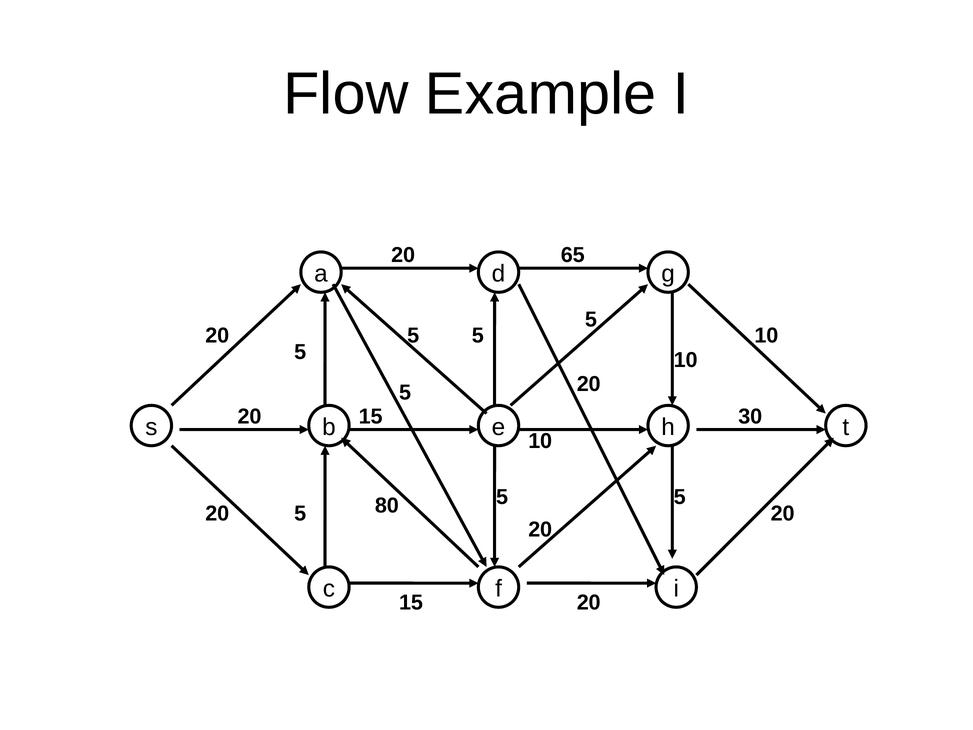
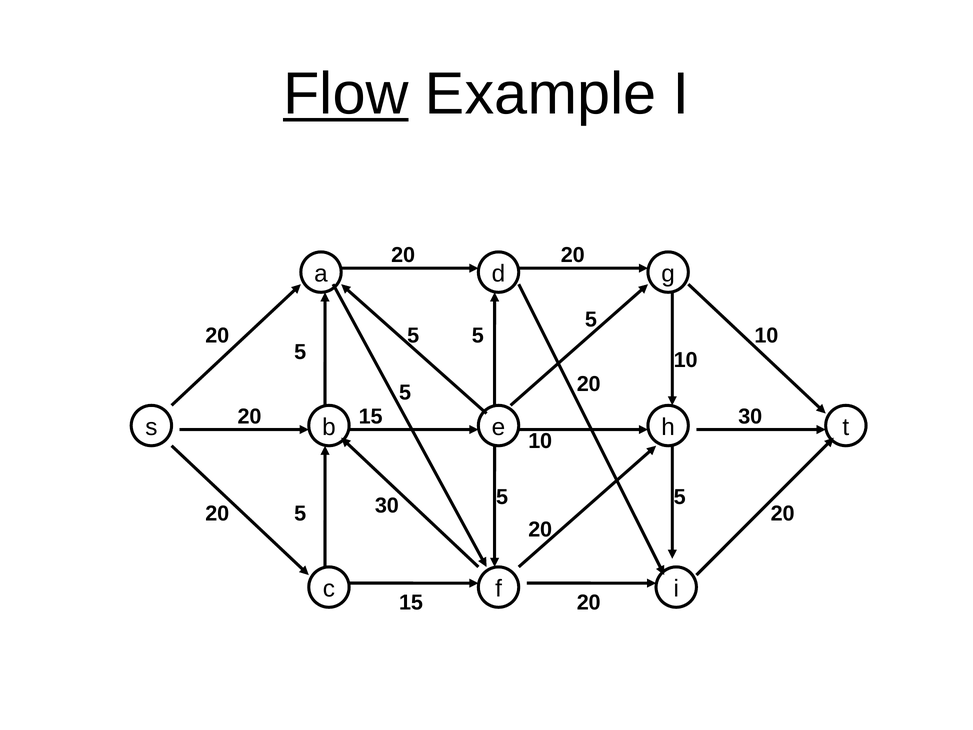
Flow underline: none -> present
65 at (573, 255): 65 -> 20
5 80: 80 -> 30
